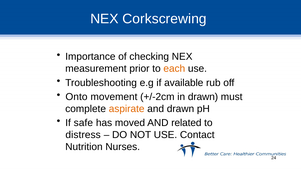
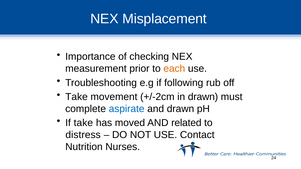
Corkscrewing: Corkscrewing -> Misplacement
available: available -> following
Onto at (76, 97): Onto -> Take
aspirate colour: orange -> blue
If safe: safe -> take
